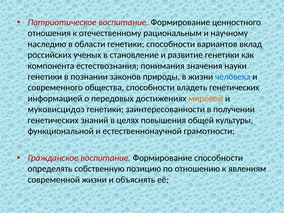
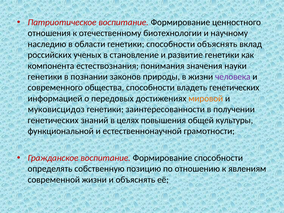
рациональным: рациональным -> биотехнологии
способности вариантов: вариантов -> объяснять
человека colour: blue -> purple
